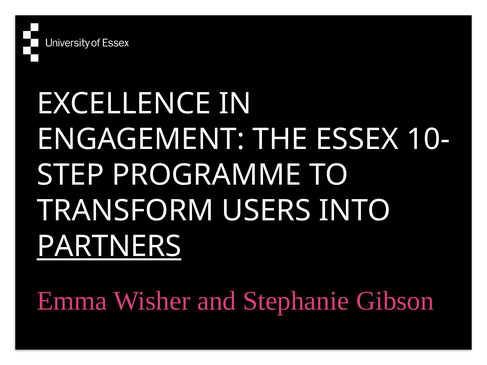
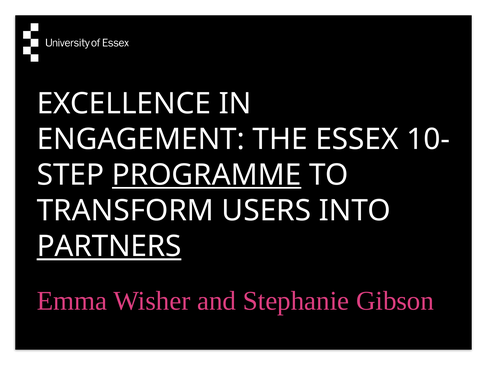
PROGRAMME underline: none -> present
